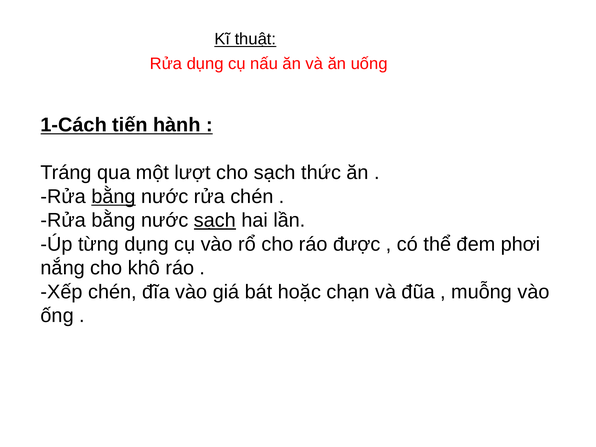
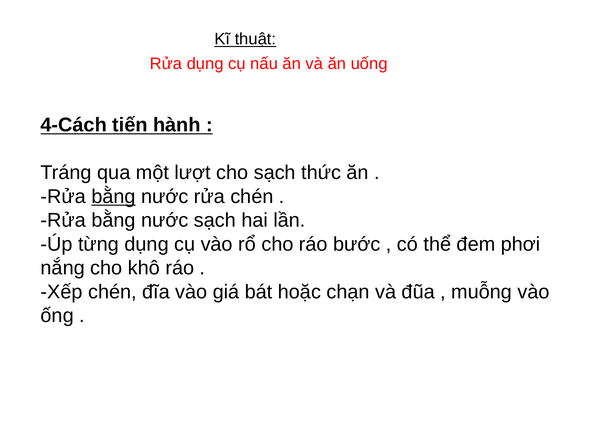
1-Cách: 1-Cách -> 4-Cách
sạch at (215, 220) underline: present -> none
được: được -> bước
